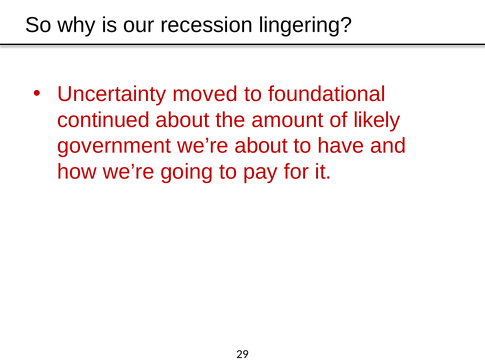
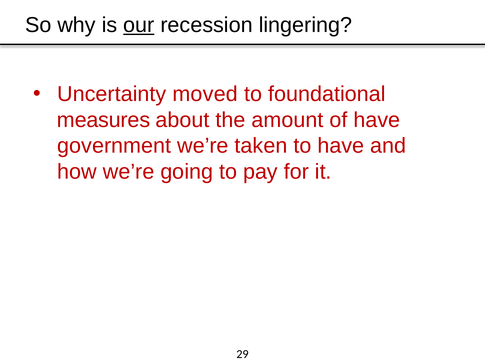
our at (139, 25) underline: none -> present
continued at (104, 120): continued -> measures
of likely: likely -> have
we’re about: about -> taken
